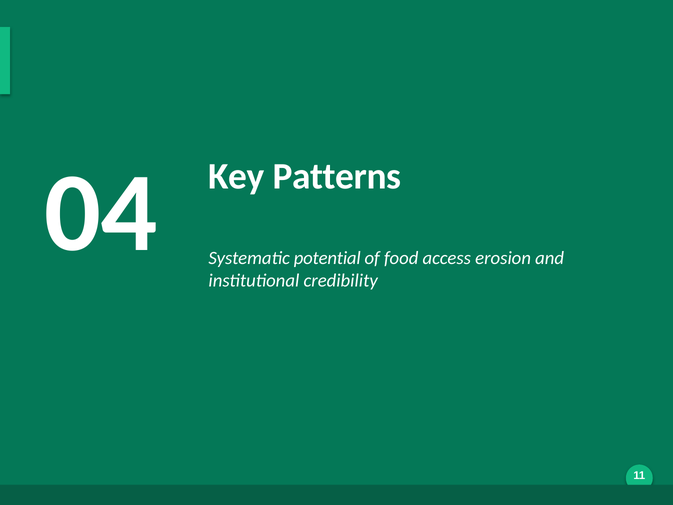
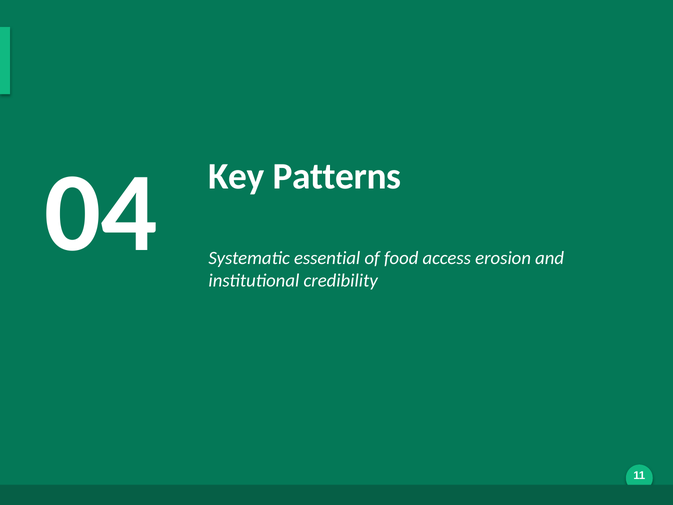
potential: potential -> essential
